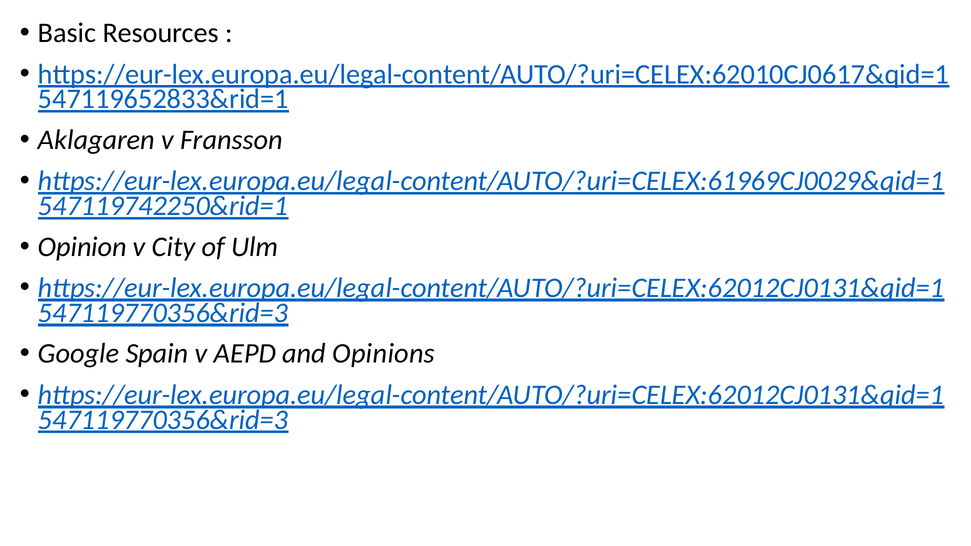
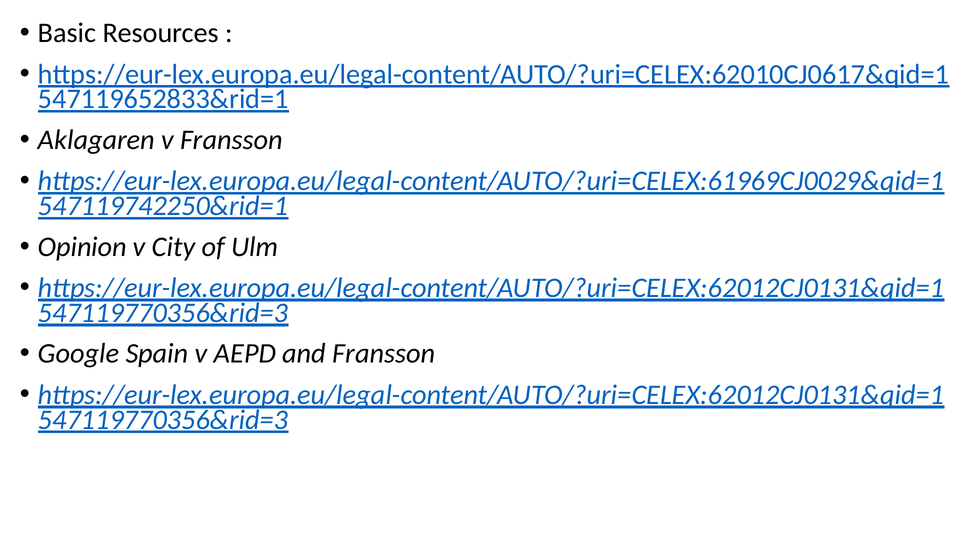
and Opinions: Opinions -> Fransson
